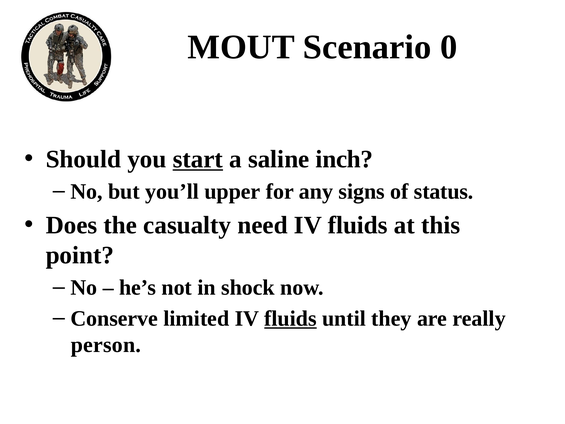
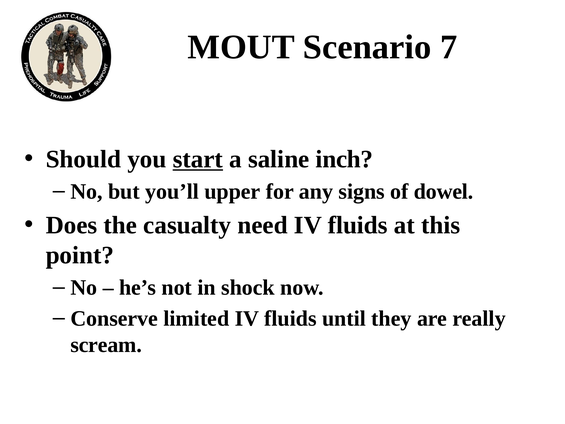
0: 0 -> 7
status: status -> dowel
fluids at (290, 318) underline: present -> none
person: person -> scream
